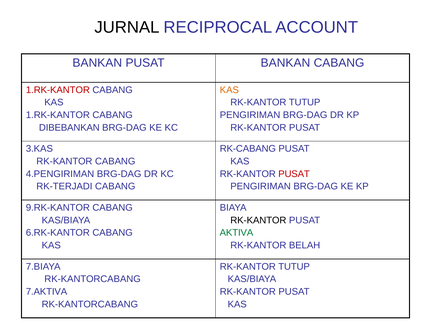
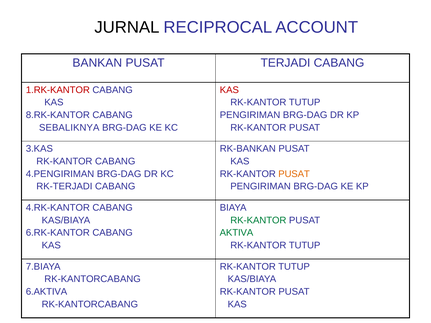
PUSAT BANKAN: BANKAN -> TERJADI
KAS at (229, 90) colour: orange -> red
1.RK-KANTOR at (58, 115): 1.RK-KANTOR -> 8.RK-KANTOR
DIBEBANKAN: DIBEBANKAN -> SEBALIKNYA
RK-CABANG: RK-CABANG -> RK-BANKAN
PUSAT at (294, 174) colour: red -> orange
9.RK-KANTOR: 9.RK-KANTOR -> 4.RK-KANTOR
RK-KANTOR at (258, 220) colour: black -> green
BELAH at (305, 245): BELAH -> TUTUP
7.AKTIVA: 7.AKTIVA -> 6.AKTIVA
